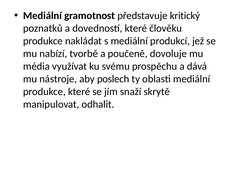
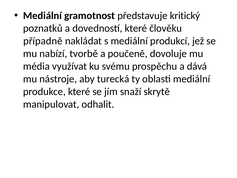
produkce at (43, 41): produkce -> případně
poslech: poslech -> turecká
